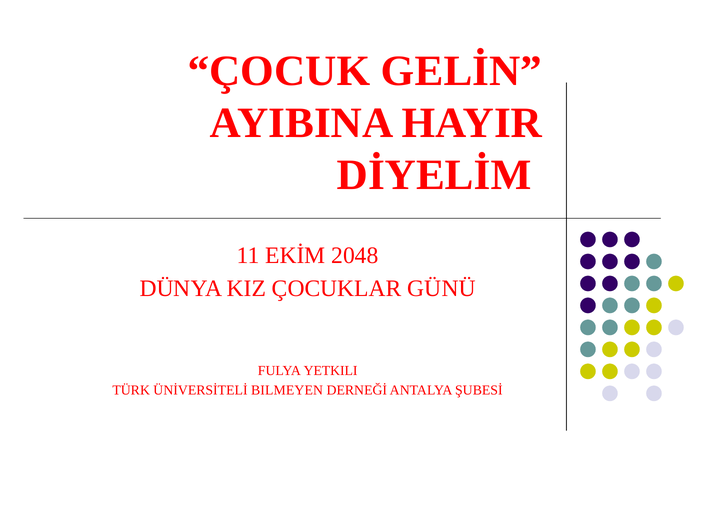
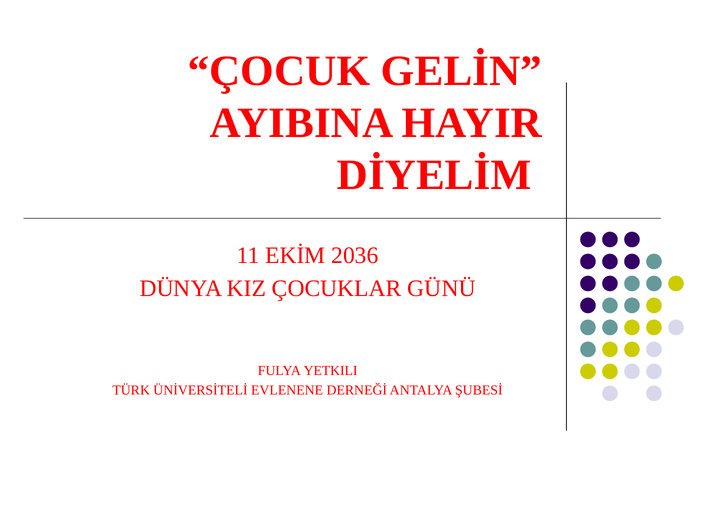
2048: 2048 -> 2036
BILMEYEN: BILMEYEN -> EVLENENE
